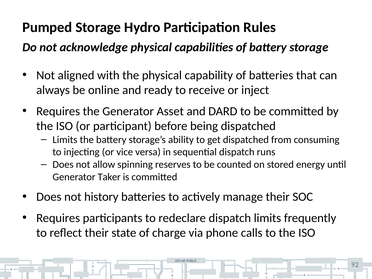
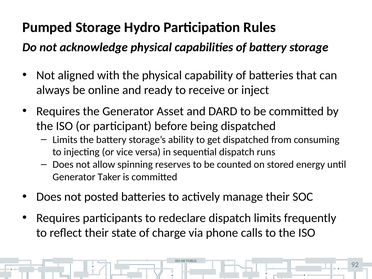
history: history -> posted
